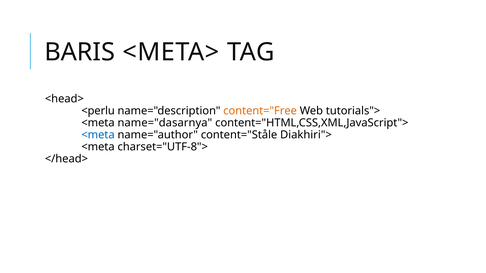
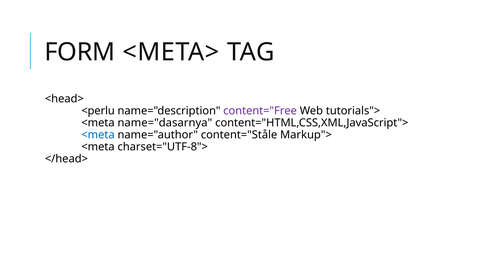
BARIS: BARIS -> FORM
content="Free colour: orange -> purple
Diakhiri">: Diakhiri"> -> Markup">
